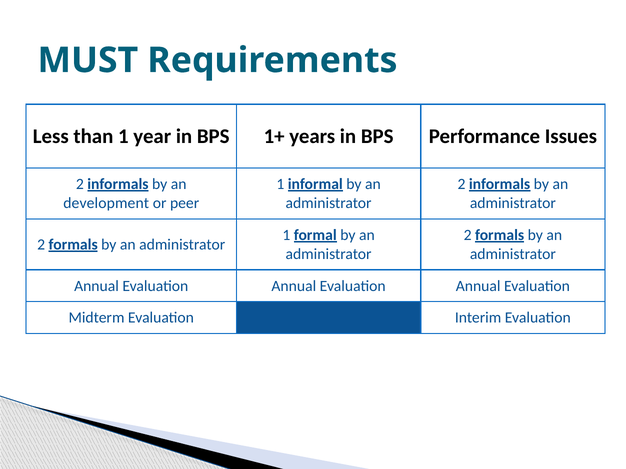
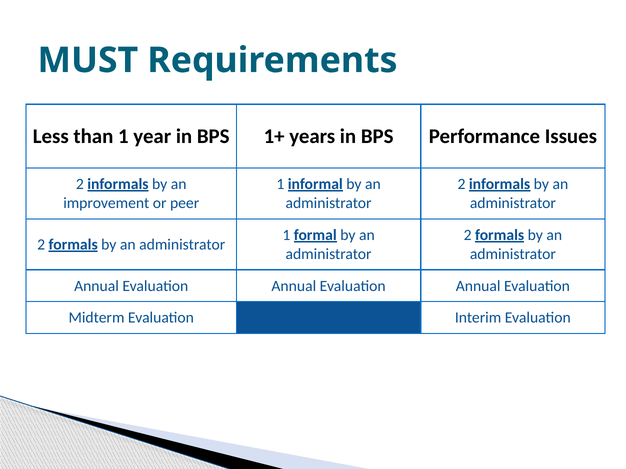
development: development -> improvement
